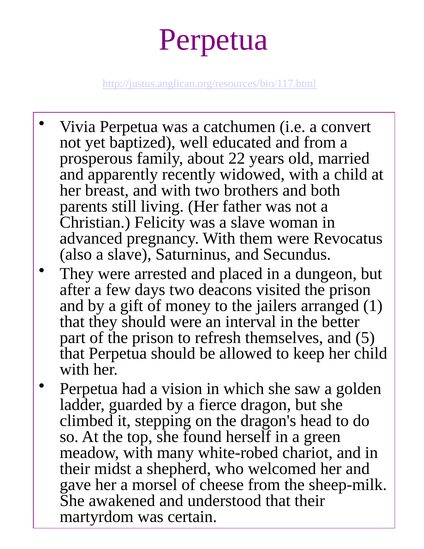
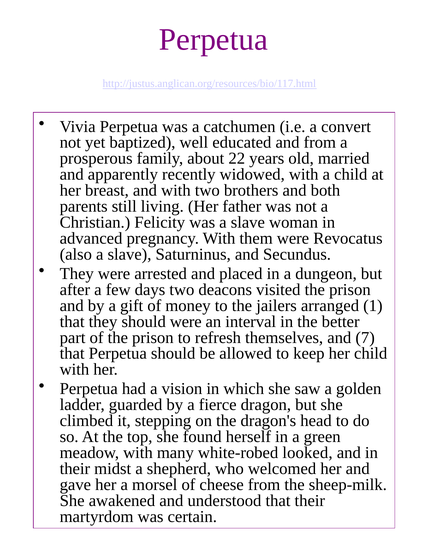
5: 5 -> 7
chariot: chariot -> looked
